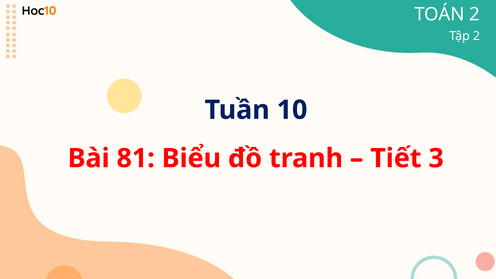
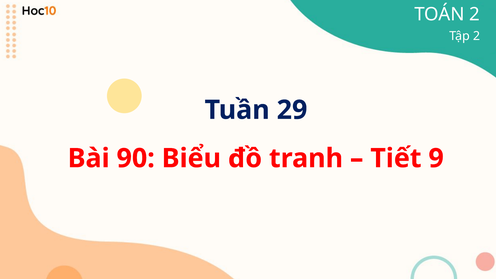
10: 10 -> 29
81: 81 -> 90
3: 3 -> 9
